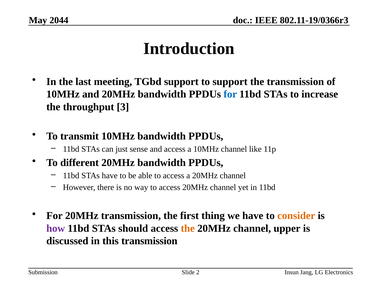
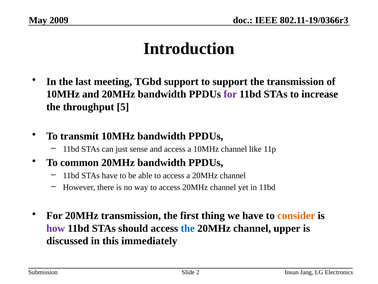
2044: 2044 -> 2009
for at (230, 94) colour: blue -> purple
3: 3 -> 5
different: different -> common
the at (188, 228) colour: orange -> blue
this transmission: transmission -> immediately
